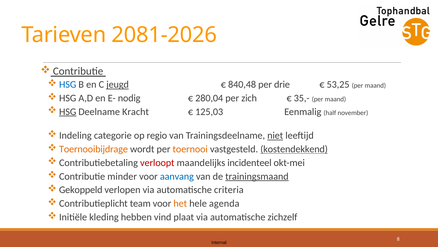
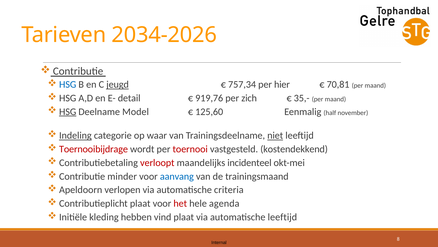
2081-2026: 2081-2026 -> 2034-2026
840,48: 840,48 -> 757,34
drie: drie -> hier
53,25: 53,25 -> 70,81
nodig: nodig -> detail
280,04: 280,04 -> 919,76
Kracht: Kracht -> Model
125,03: 125,03 -> 125,60
Indeling underline: none -> present
regio: regio -> waar
Toernooibijdrage colour: orange -> red
toernooi colour: orange -> red
kostendekkend underline: present -> none
trainingsmaand underline: present -> none
Gekoppeld: Gekoppeld -> Apeldoorn
Contributieplicht team: team -> plaat
het colour: orange -> red
automatische zichzelf: zichzelf -> leeftijd
